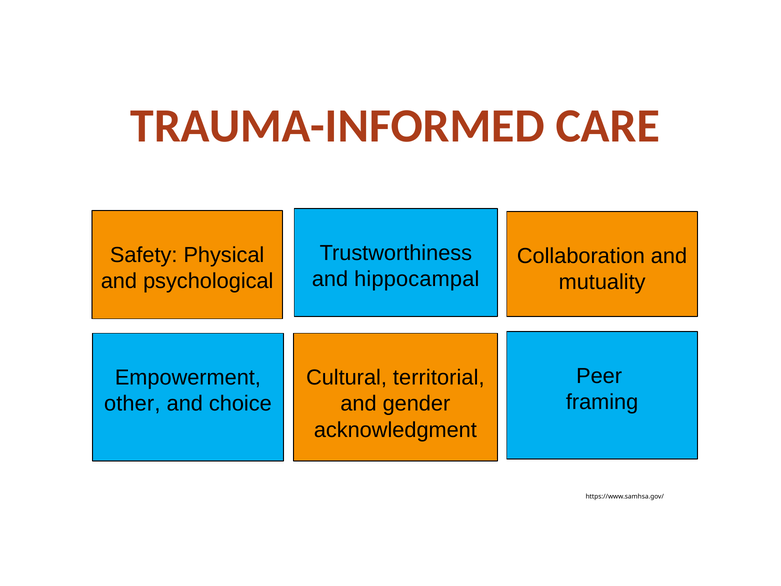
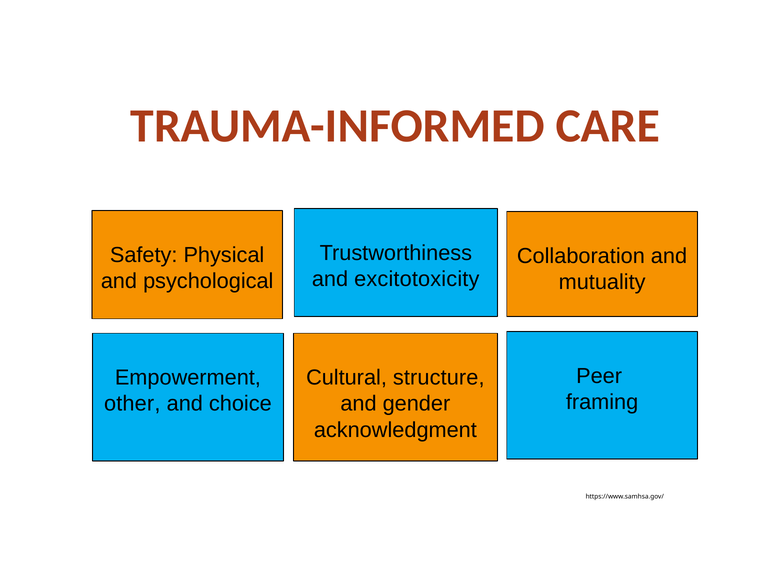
hippocampal: hippocampal -> excitotoxicity
territorial: territorial -> structure
